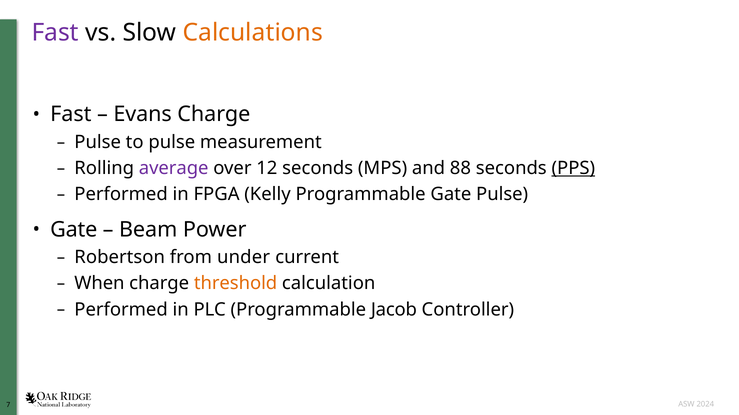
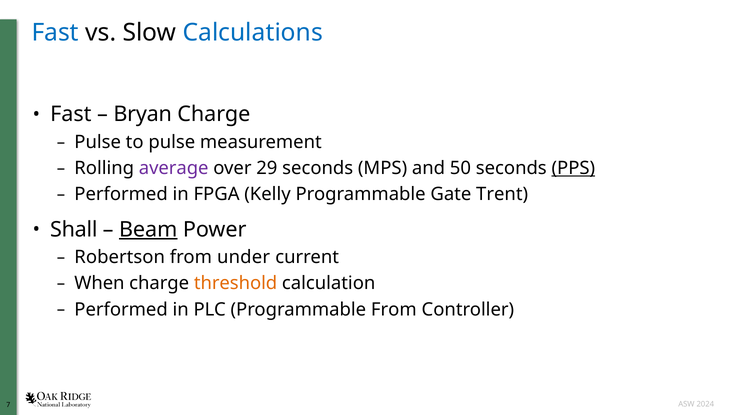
Fast at (55, 33) colour: purple -> blue
Calculations colour: orange -> blue
Evans: Evans -> Bryan
12: 12 -> 29
88: 88 -> 50
Gate Pulse: Pulse -> Trent
Gate at (74, 230): Gate -> Shall
Beam underline: none -> present
Programmable Jacob: Jacob -> From
